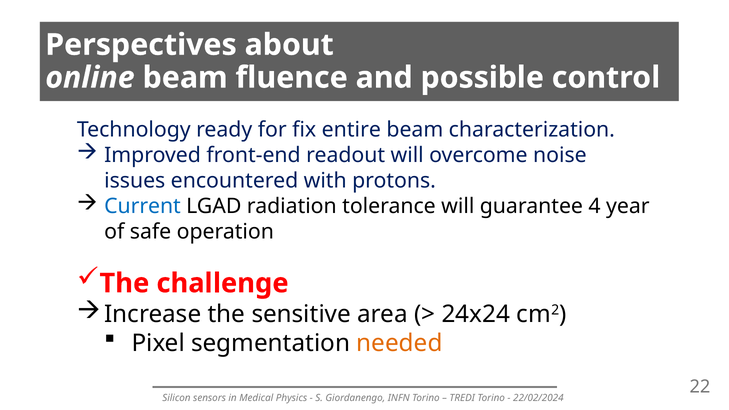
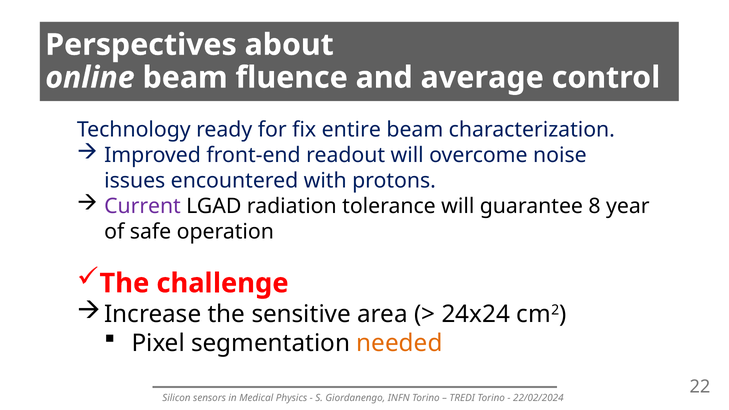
possible: possible -> average
Current colour: blue -> purple
4: 4 -> 8
